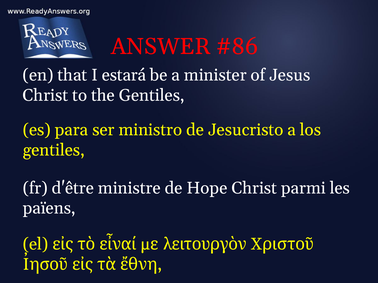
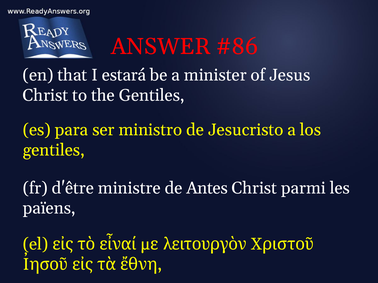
Hope: Hope -> Antes
